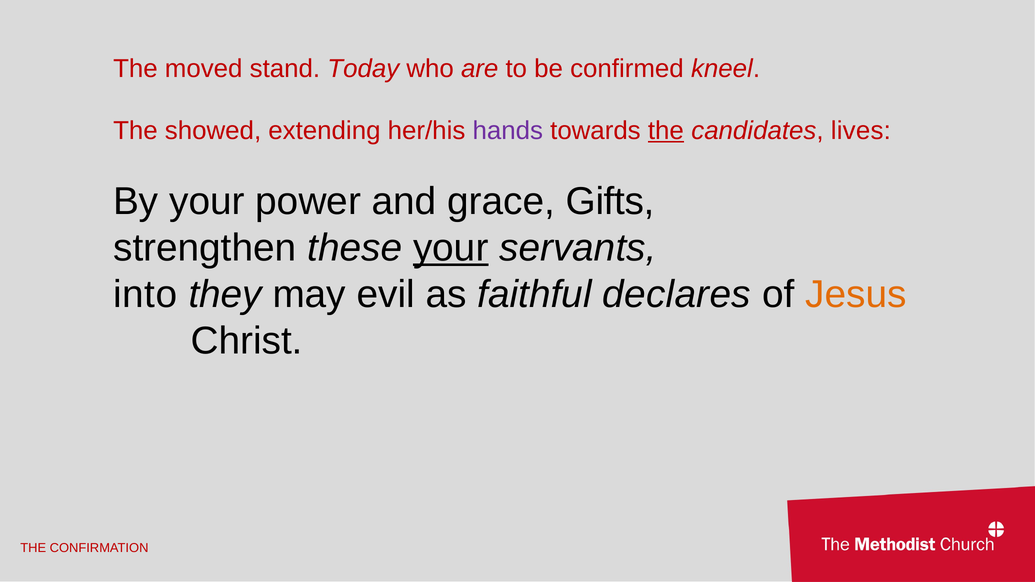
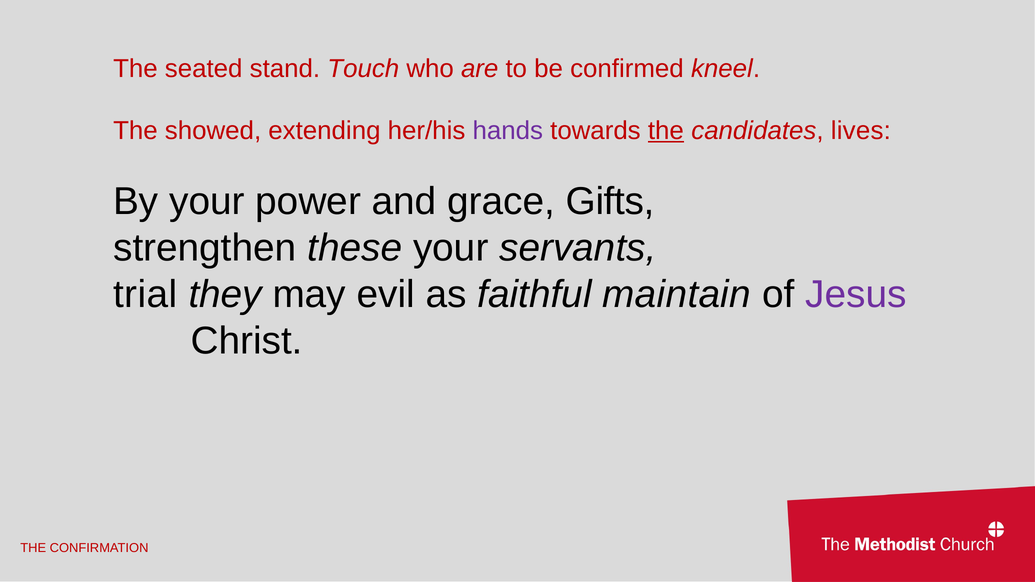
moved: moved -> seated
Today: Today -> Touch
your at (451, 248) underline: present -> none
into: into -> trial
declares: declares -> maintain
Jesus colour: orange -> purple
